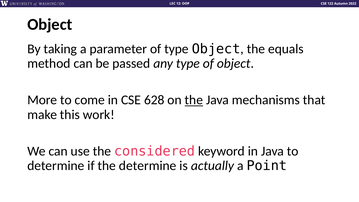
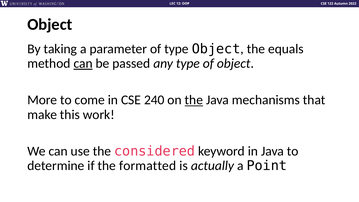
can at (83, 63) underline: none -> present
628: 628 -> 240
the determine: determine -> formatted
